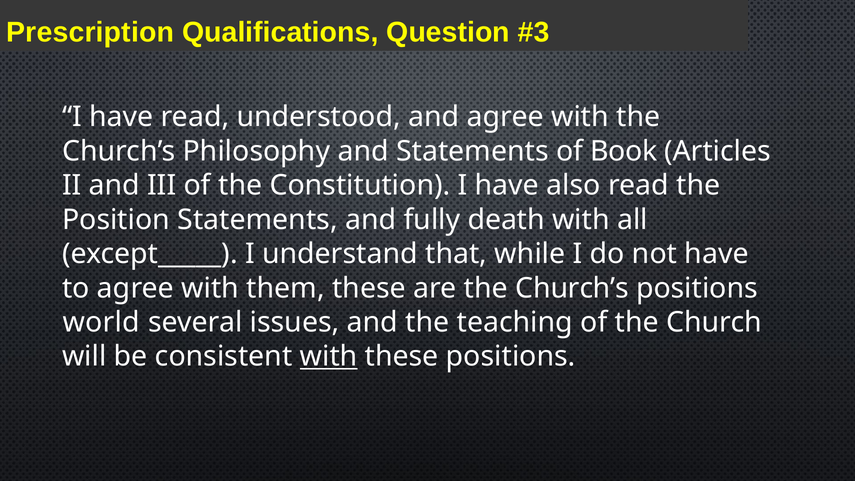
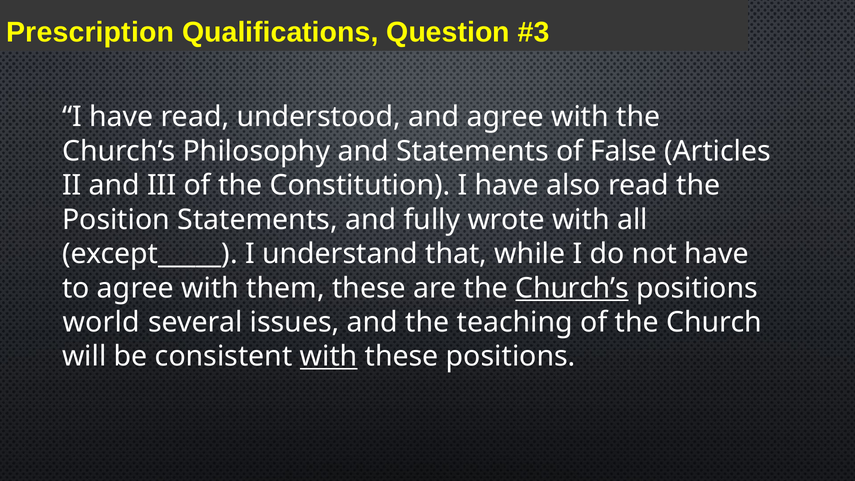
Book: Book -> False
death: death -> wrote
Church’s at (572, 288) underline: none -> present
